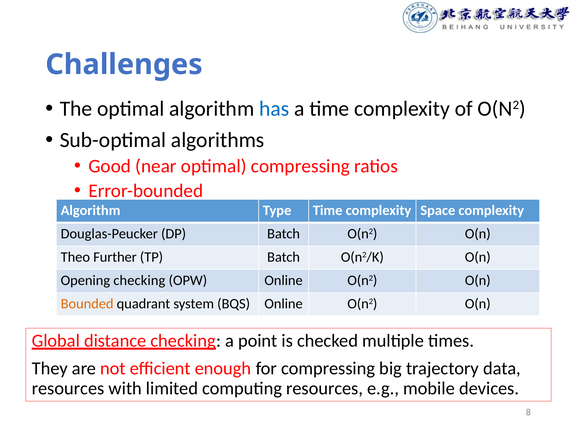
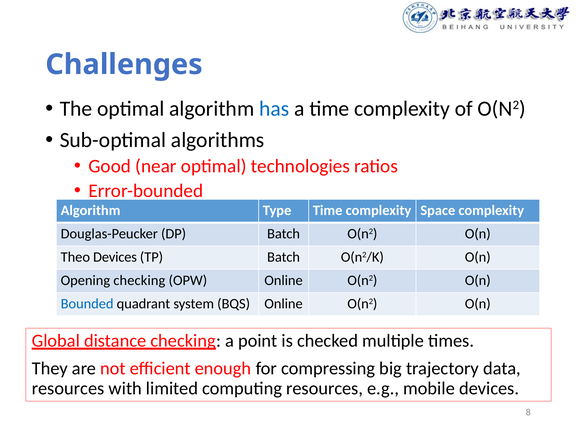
optimal compressing: compressing -> technologies
Theo Further: Further -> Devices
Bounded colour: orange -> blue
